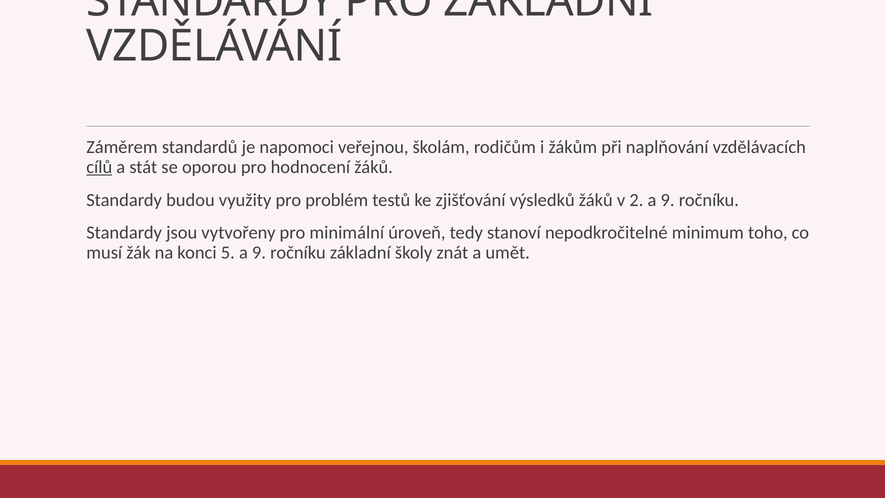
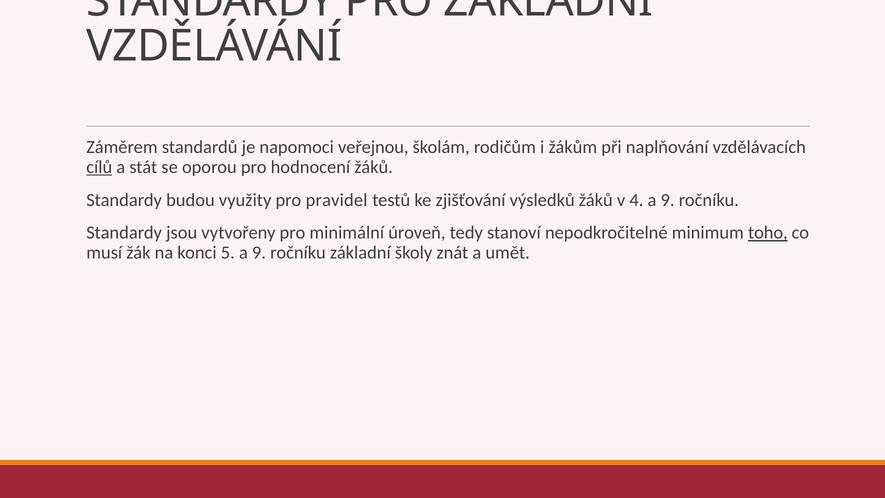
problém: problém -> pravidel
2: 2 -> 4
toho underline: none -> present
